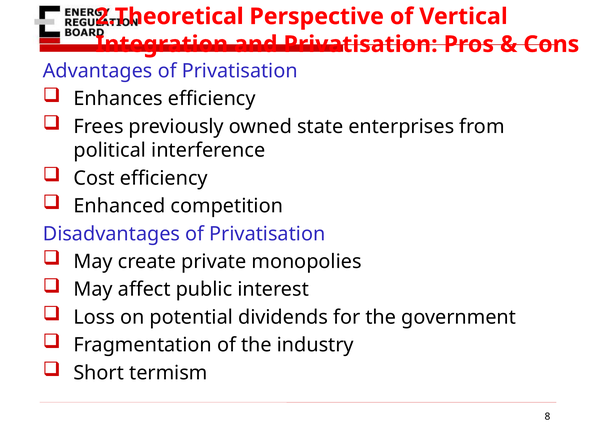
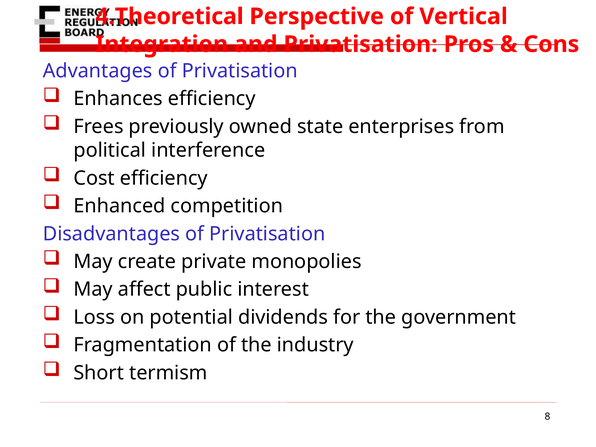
2.Theoretical: 2.Theoretical -> 4.Theoretical
